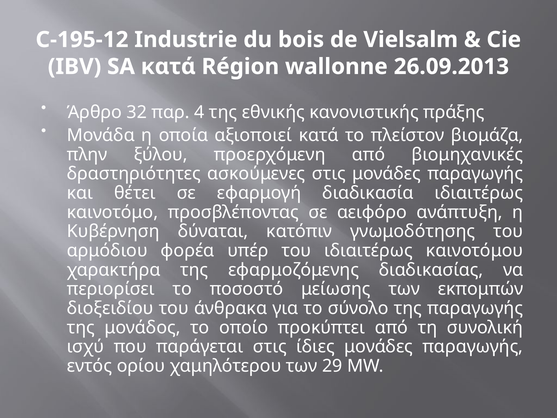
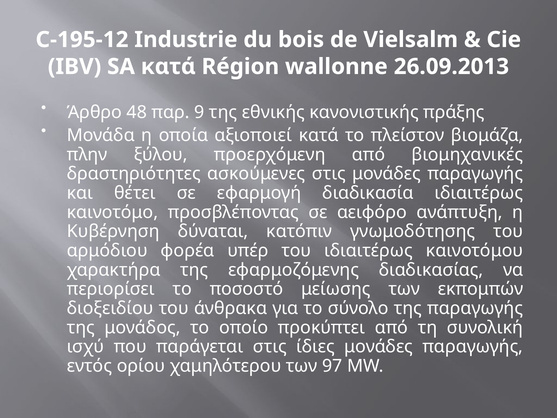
32: 32 -> 48
4: 4 -> 9
29: 29 -> 97
